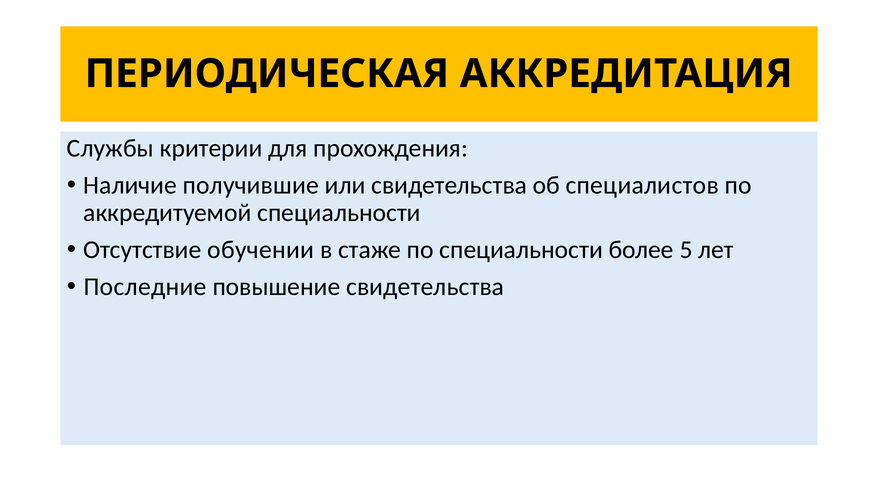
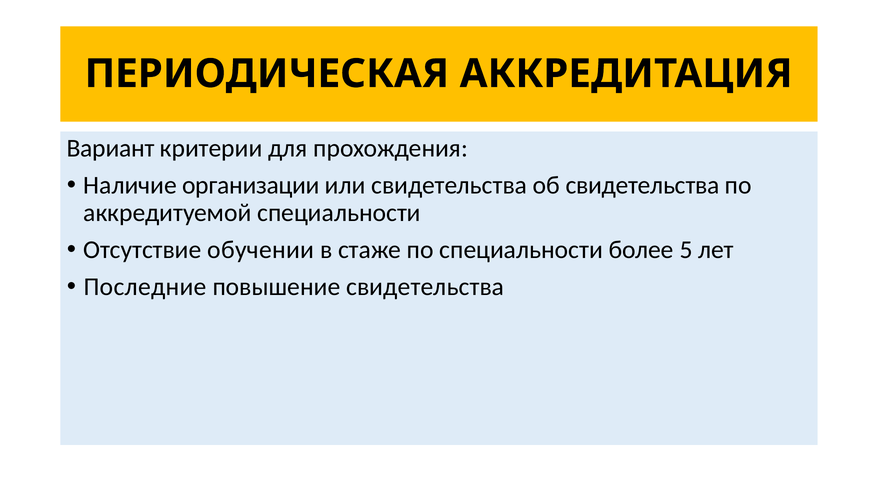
Службы: Службы -> Вариант
получившие: получившие -> организации
об специалистов: специалистов -> свидетельства
